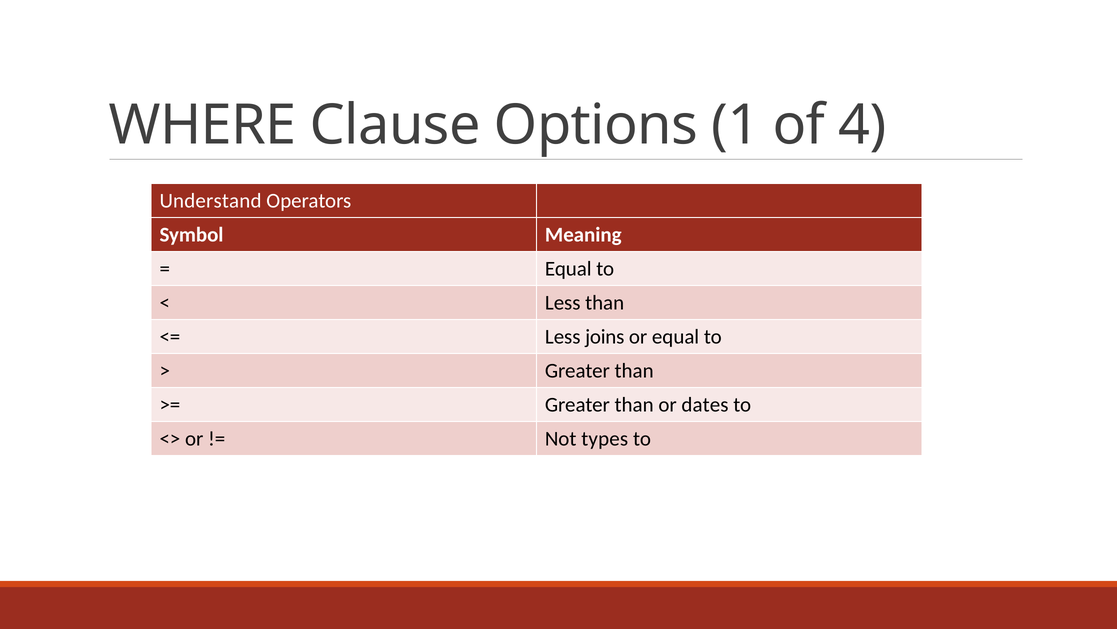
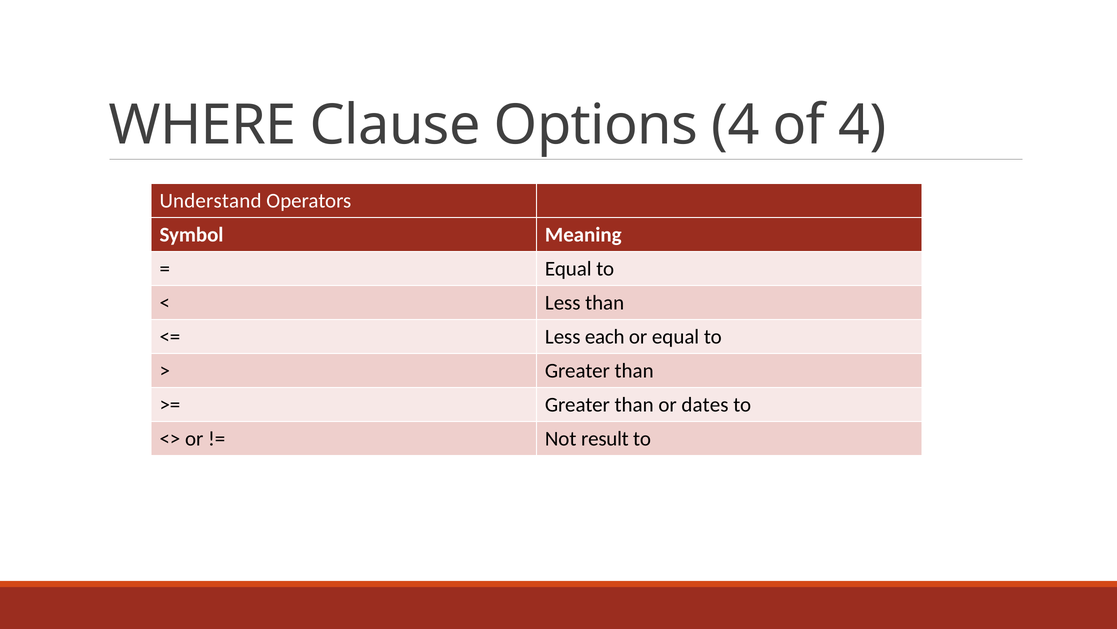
Options 1: 1 -> 4
joins: joins -> each
types: types -> result
